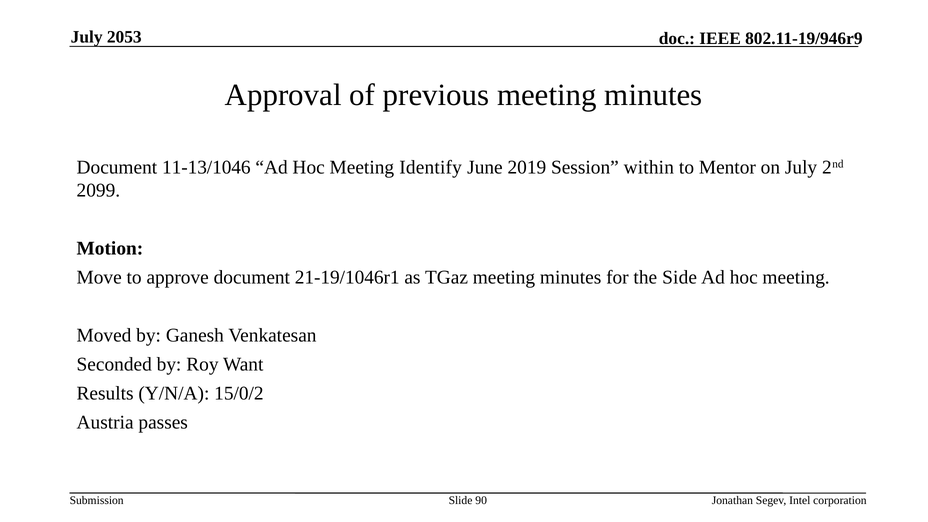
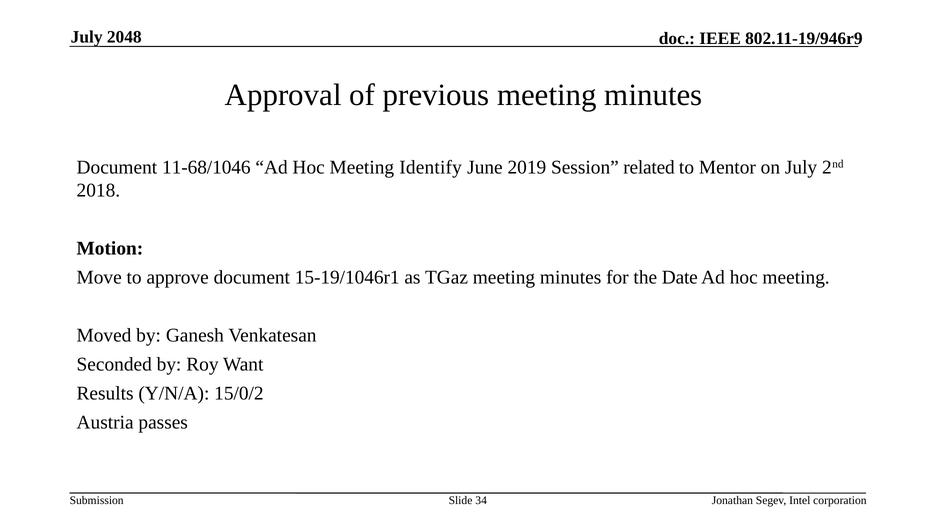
2053: 2053 -> 2048
11-13/1046: 11-13/1046 -> 11-68/1046
within: within -> related
2099: 2099 -> 2018
21-19/1046r1: 21-19/1046r1 -> 15-19/1046r1
Side: Side -> Date
90: 90 -> 34
